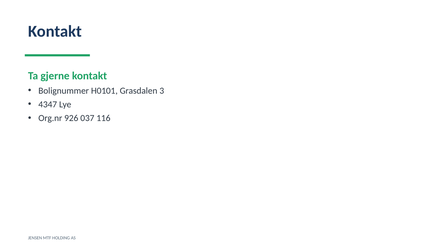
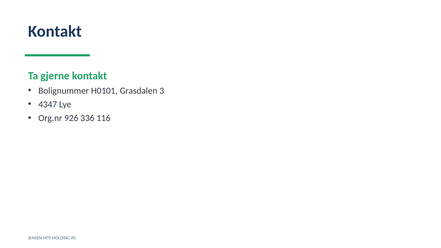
037: 037 -> 336
